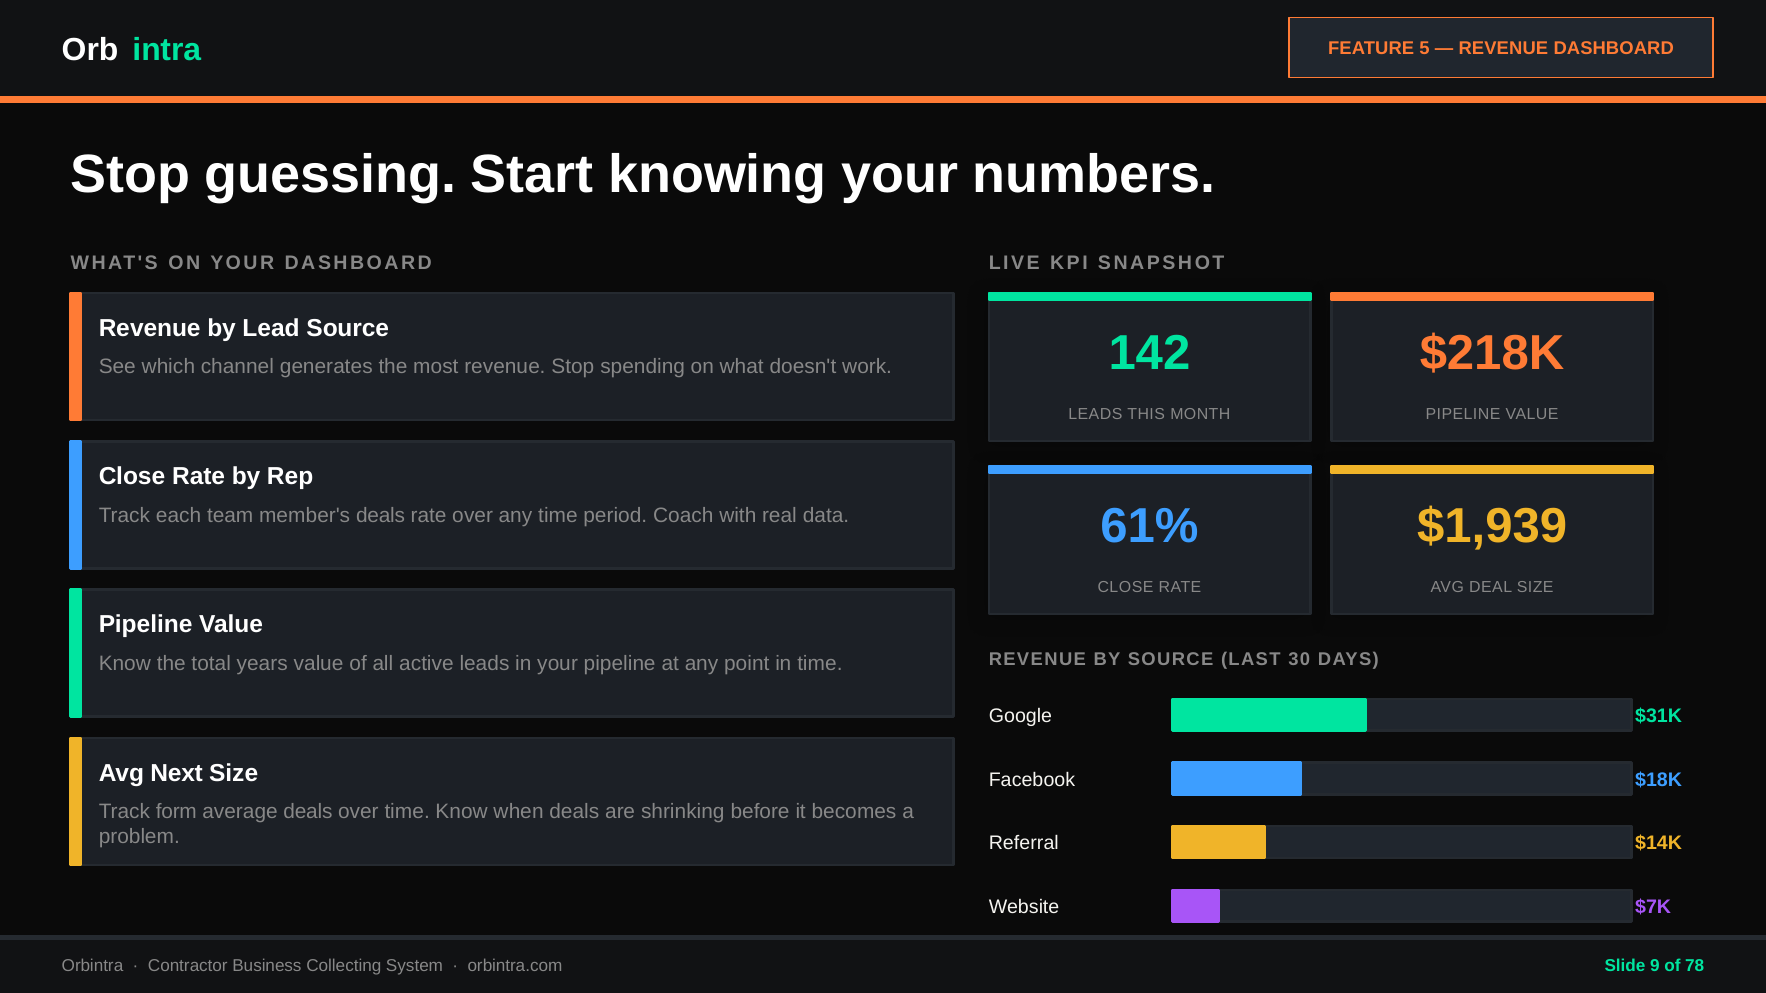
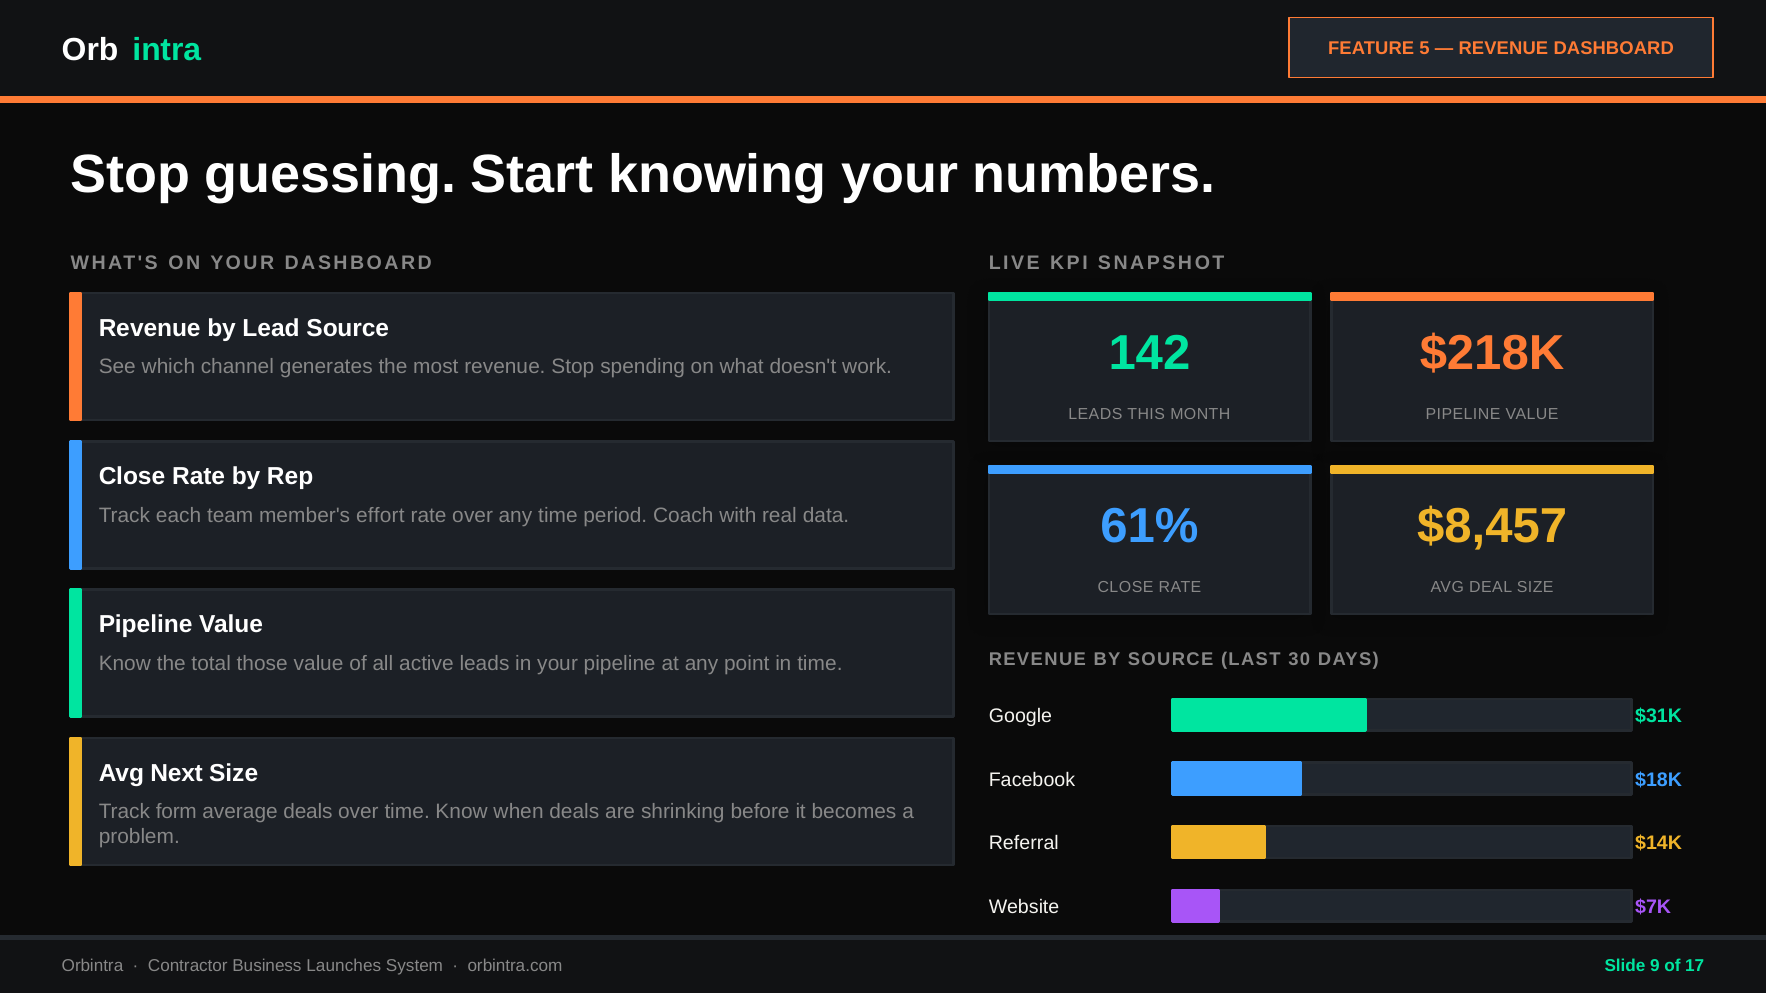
$1,939: $1,939 -> $8,457
member's deals: deals -> effort
years: years -> those
Collecting: Collecting -> Launches
78: 78 -> 17
